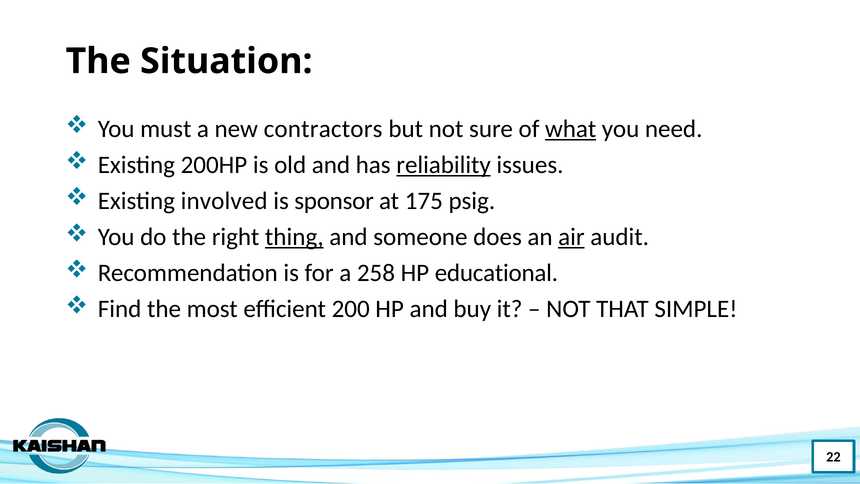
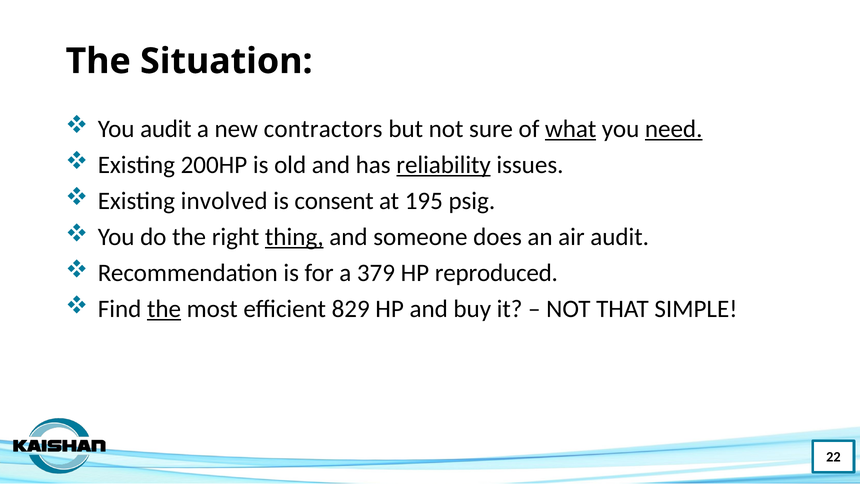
You must: must -> audit
need underline: none -> present
sponsor: sponsor -> consent
175: 175 -> 195
air underline: present -> none
258: 258 -> 379
educational: educational -> reproduced
the at (164, 309) underline: none -> present
200: 200 -> 829
